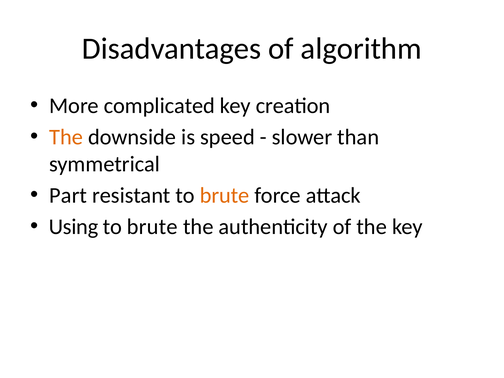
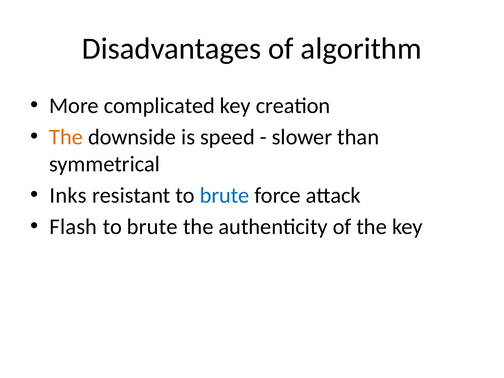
Part: Part -> Inks
brute at (225, 195) colour: orange -> blue
Using: Using -> Flash
